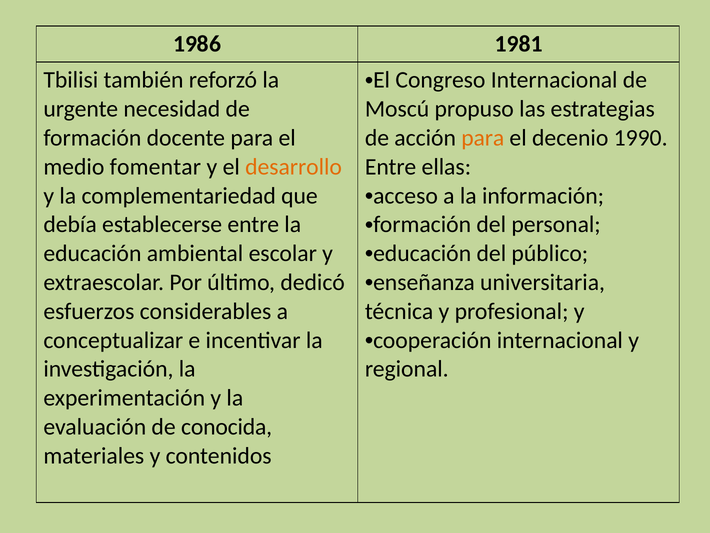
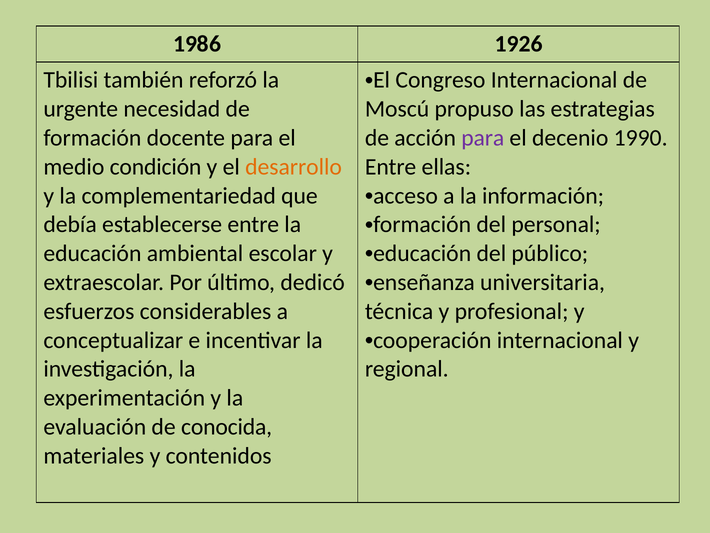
1981: 1981 -> 1926
para at (483, 138) colour: orange -> purple
fomentar: fomentar -> condición
